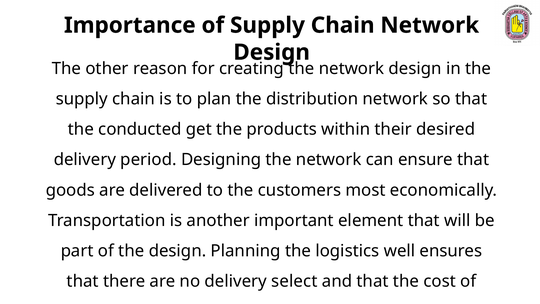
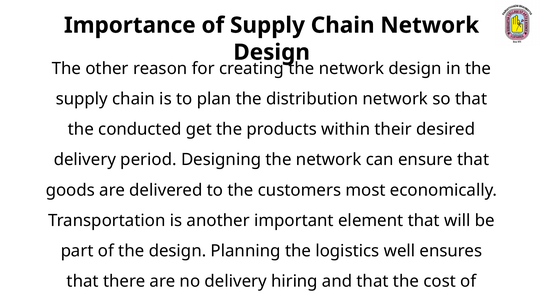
select: select -> hiring
